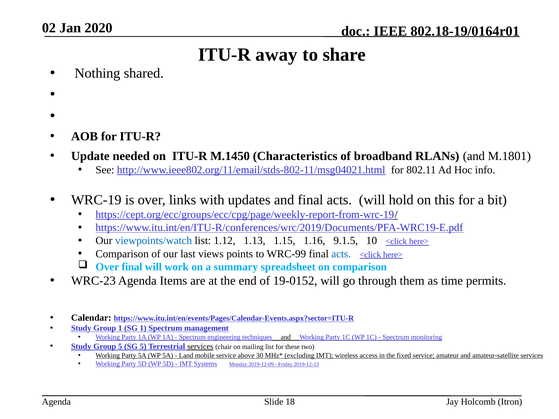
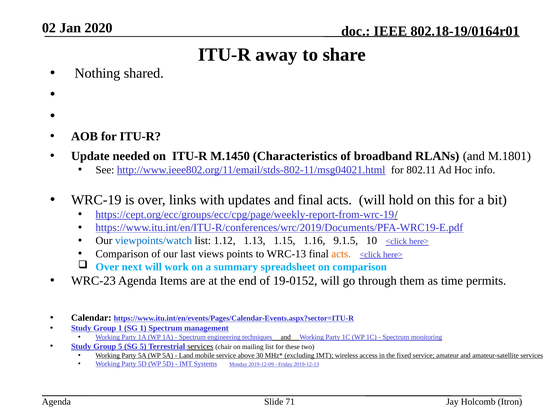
WRC-99: WRC-99 -> WRC-13
acts at (341, 254) colour: blue -> orange
Over final: final -> next
18: 18 -> 71
